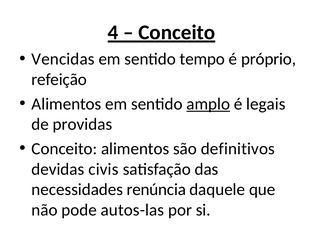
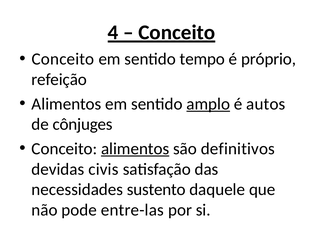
Vencidas at (63, 59): Vencidas -> Conceito
legais: legais -> autos
providas: providas -> cônjuges
alimentos at (135, 149) underline: none -> present
renúncia: renúncia -> sustento
autos-las: autos-las -> entre-las
